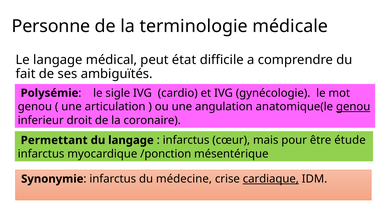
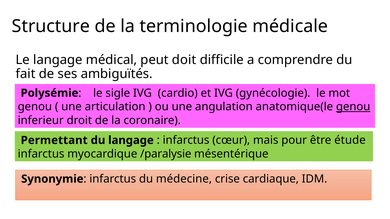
Personne: Personne -> Structure
état: état -> doit
/ponction: /ponction -> /paralysie
cardiaque underline: present -> none
